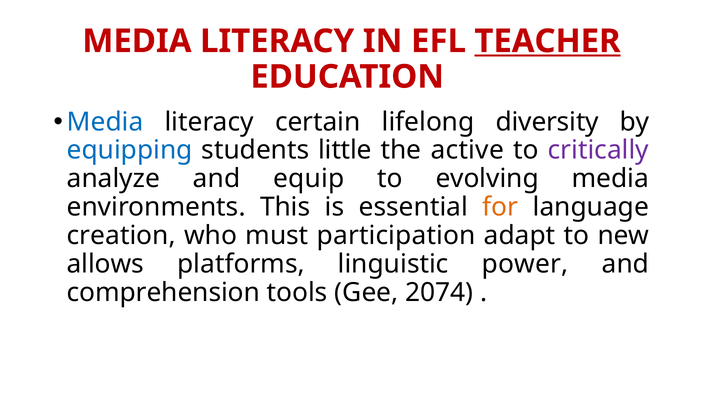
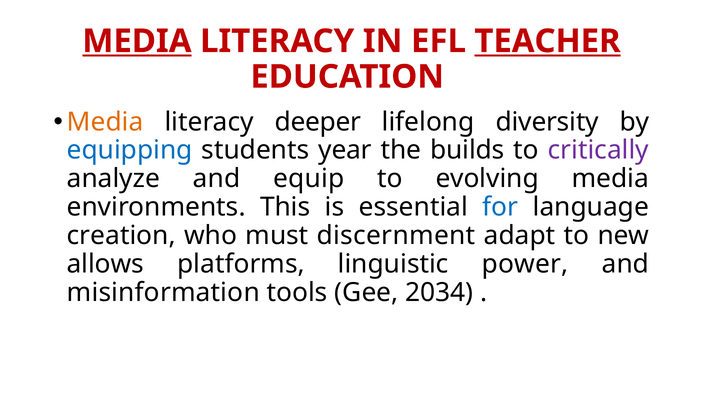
MEDIA at (137, 41) underline: none -> present
Media at (105, 122) colour: blue -> orange
certain: certain -> deeper
little: little -> year
active: active -> builds
for colour: orange -> blue
participation: participation -> discernment
comprehension: comprehension -> misinformation
2074: 2074 -> 2034
